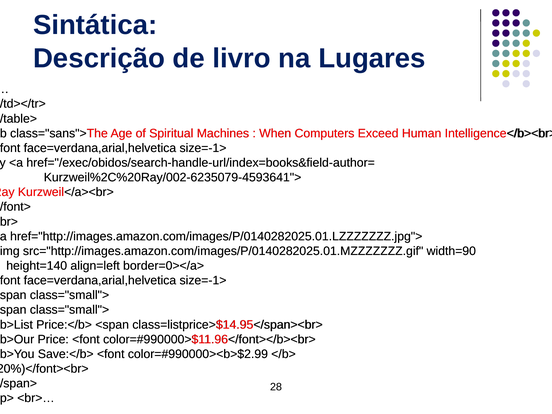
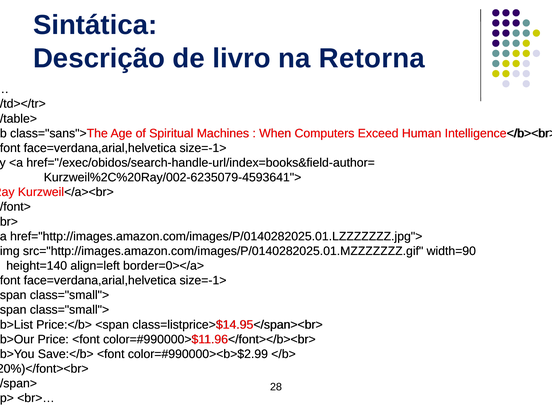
Lugares: Lugares -> Retorna
